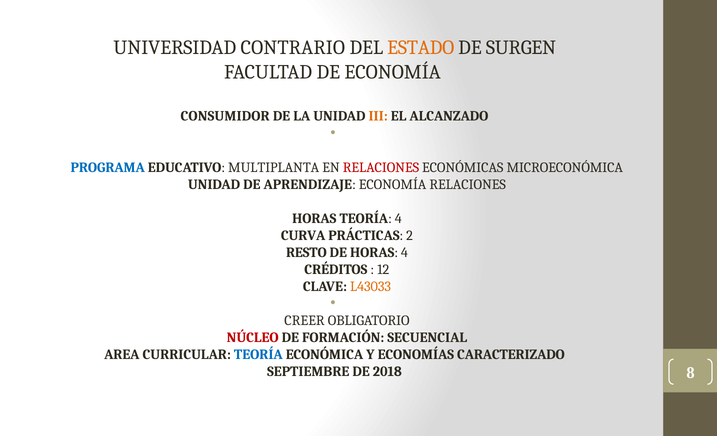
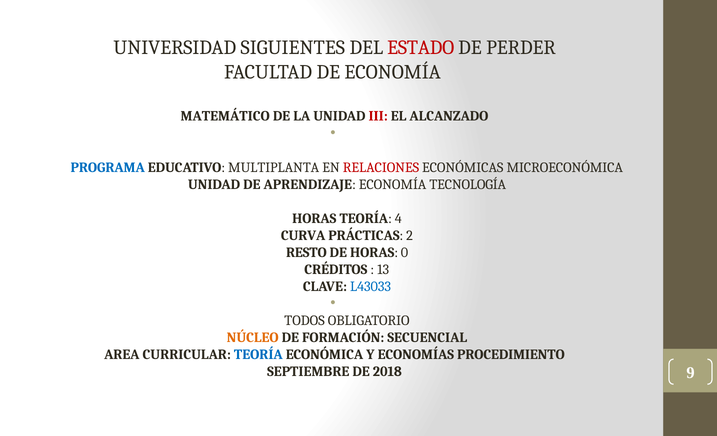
CONTRARIO: CONTRARIO -> SIGUIENTES
ESTADO colour: orange -> red
SURGEN: SURGEN -> PERDER
CONSUMIDOR: CONSUMIDOR -> MATEMÁTICO
III colour: orange -> red
ECONOMÍA RELACIONES: RELACIONES -> TECNOLOGÍA
HORAS 4: 4 -> 0
12: 12 -> 13
L43033 colour: orange -> blue
CREER: CREER -> TODOS
NÚCLEO colour: red -> orange
CARACTERIZADO: CARACTERIZADO -> PROCEDIMIENTO
8: 8 -> 9
